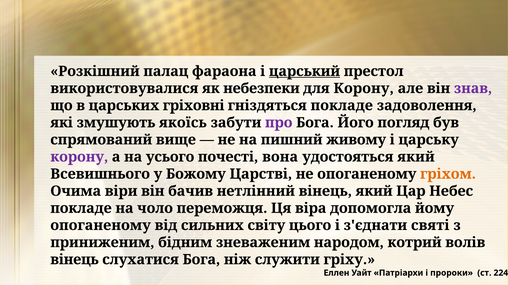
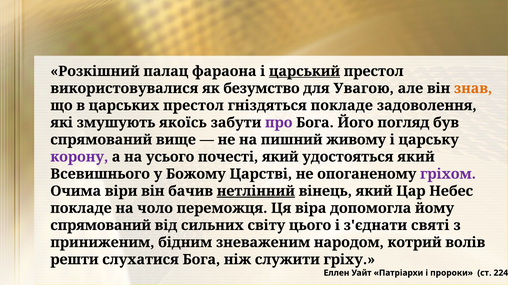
небезпеки: небезпеки -> безумство
для Корону: Корону -> Увагою
знав colour: purple -> orange
царських гріховні: гріховні -> престол
почесті вона: вона -> який
гріхом colour: orange -> purple
нетлінний underline: none -> present
опоганеному at (101, 226): опоганеному -> спрямований
вінець at (75, 260): вінець -> решти
